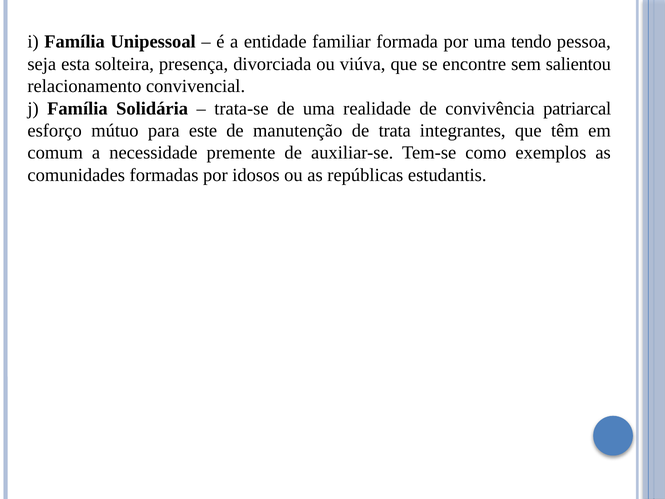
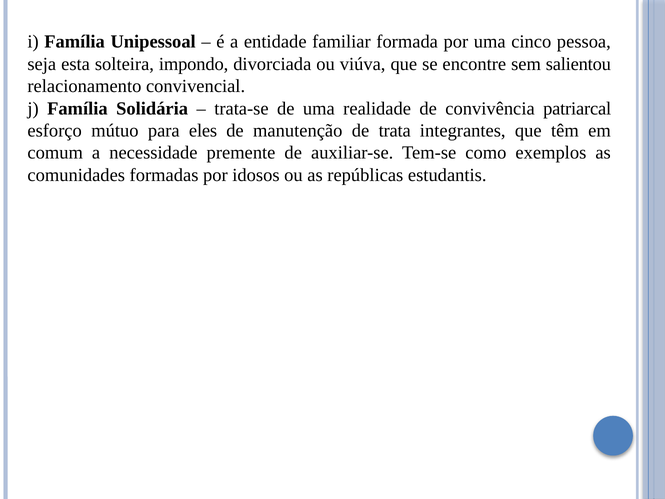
tendo: tendo -> cinco
presença: presença -> impondo
este: este -> eles
